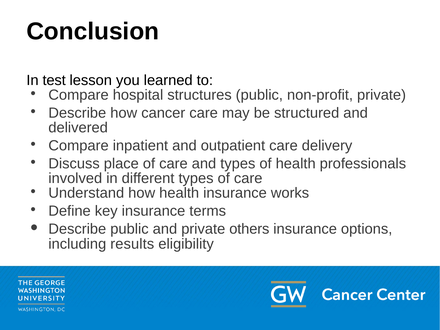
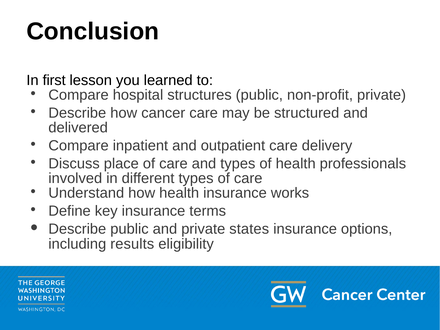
test: test -> first
others: others -> states
